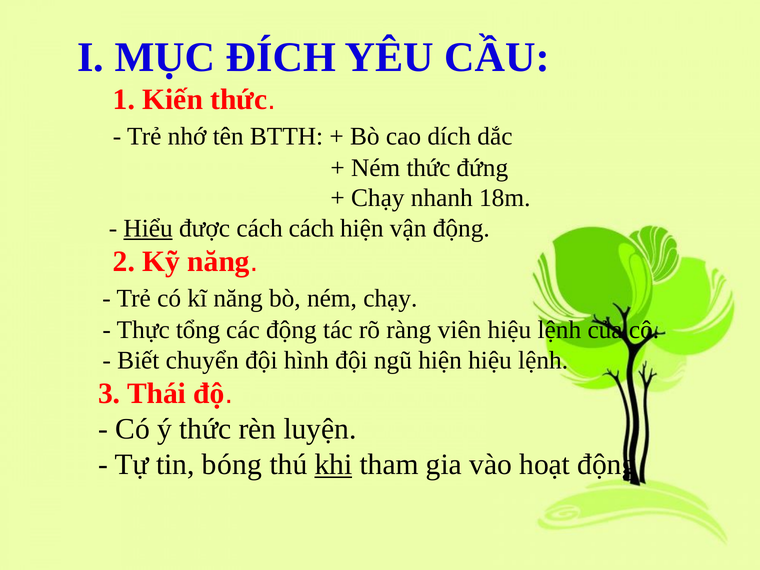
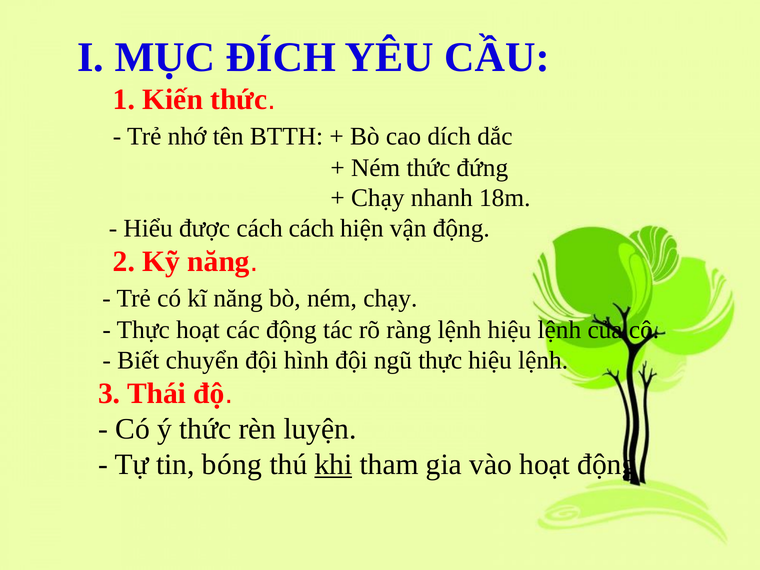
Hiểu underline: present -> none
Thực tổng: tổng -> hoạt
ràng viên: viên -> lệnh
ngũ hiện: hiện -> thực
